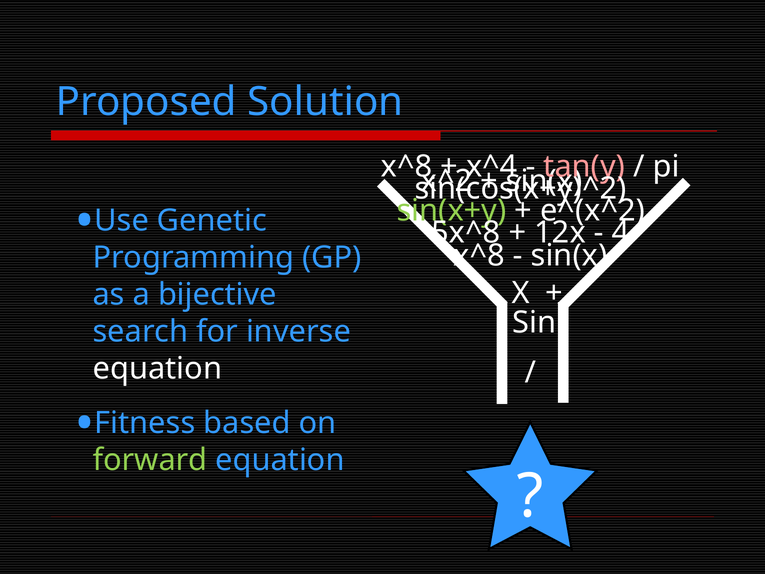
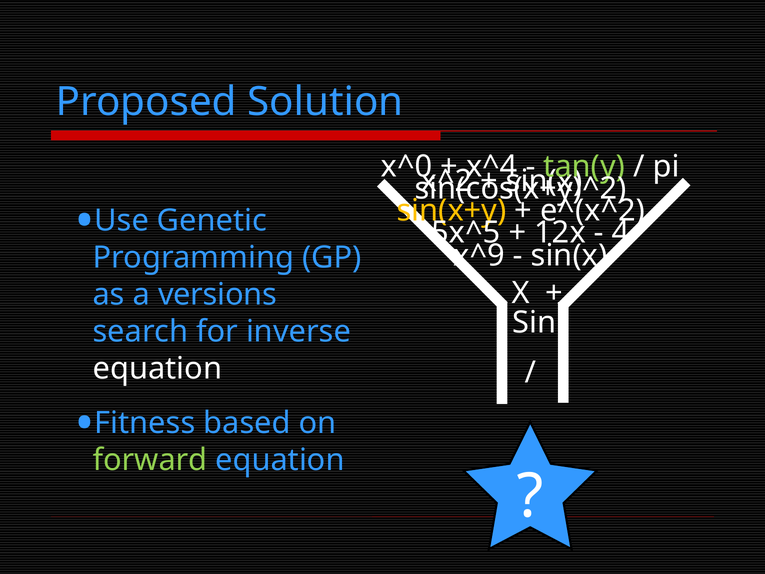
x^8 at (407, 167): x^8 -> x^0
tan(y colour: pink -> light green
sin(x+y colour: light green -> yellow
5x^8: 5x^8 -> 5x^5
x^8 at (479, 256): x^8 -> x^9
bijective: bijective -> versions
